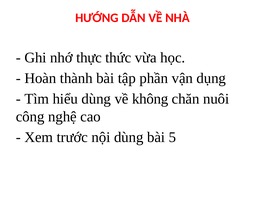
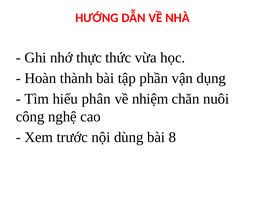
hiểu dùng: dùng -> phân
không: không -> nhiệm
5: 5 -> 8
